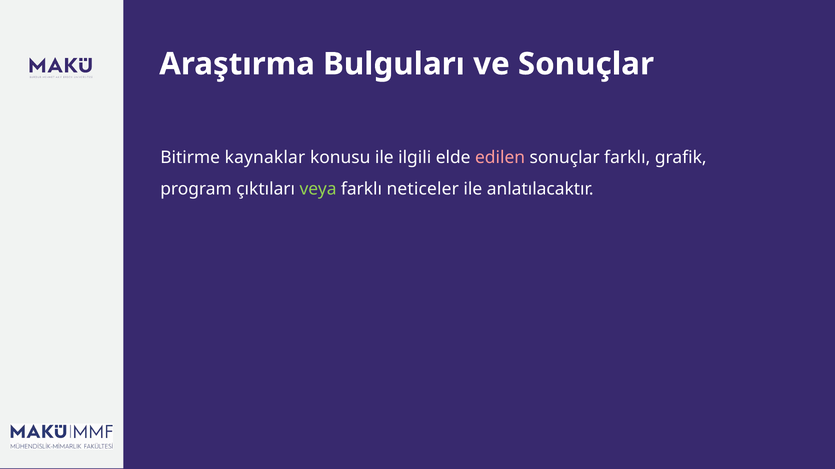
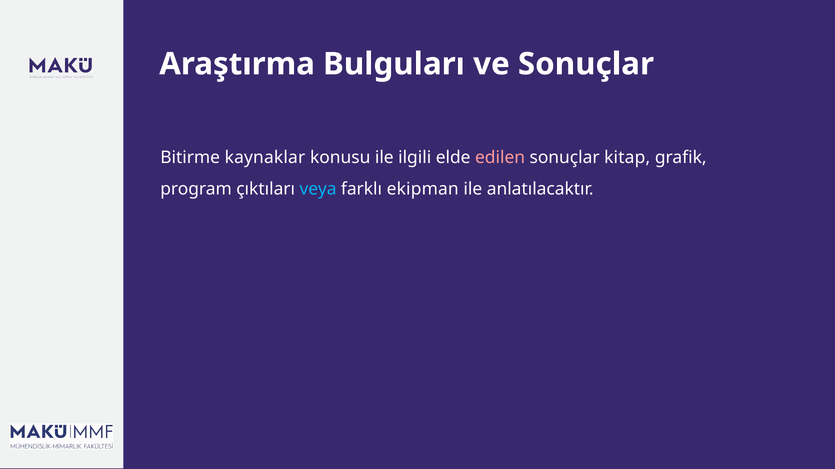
sonuçlar farklı: farklı -> kitap
veya colour: light green -> light blue
neticeler: neticeler -> ekipman
